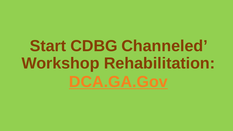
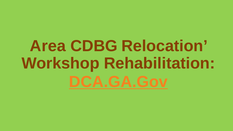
Start: Start -> Area
Channeled: Channeled -> Relocation
